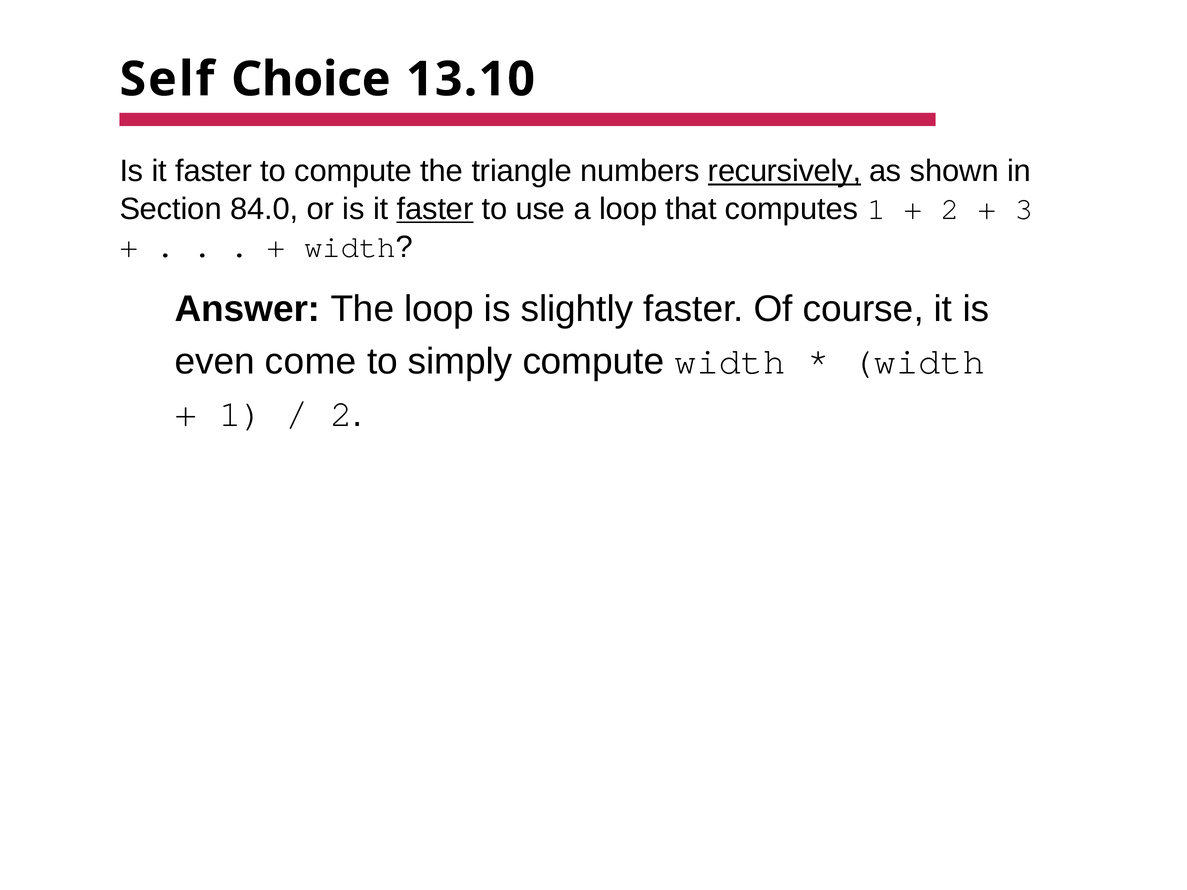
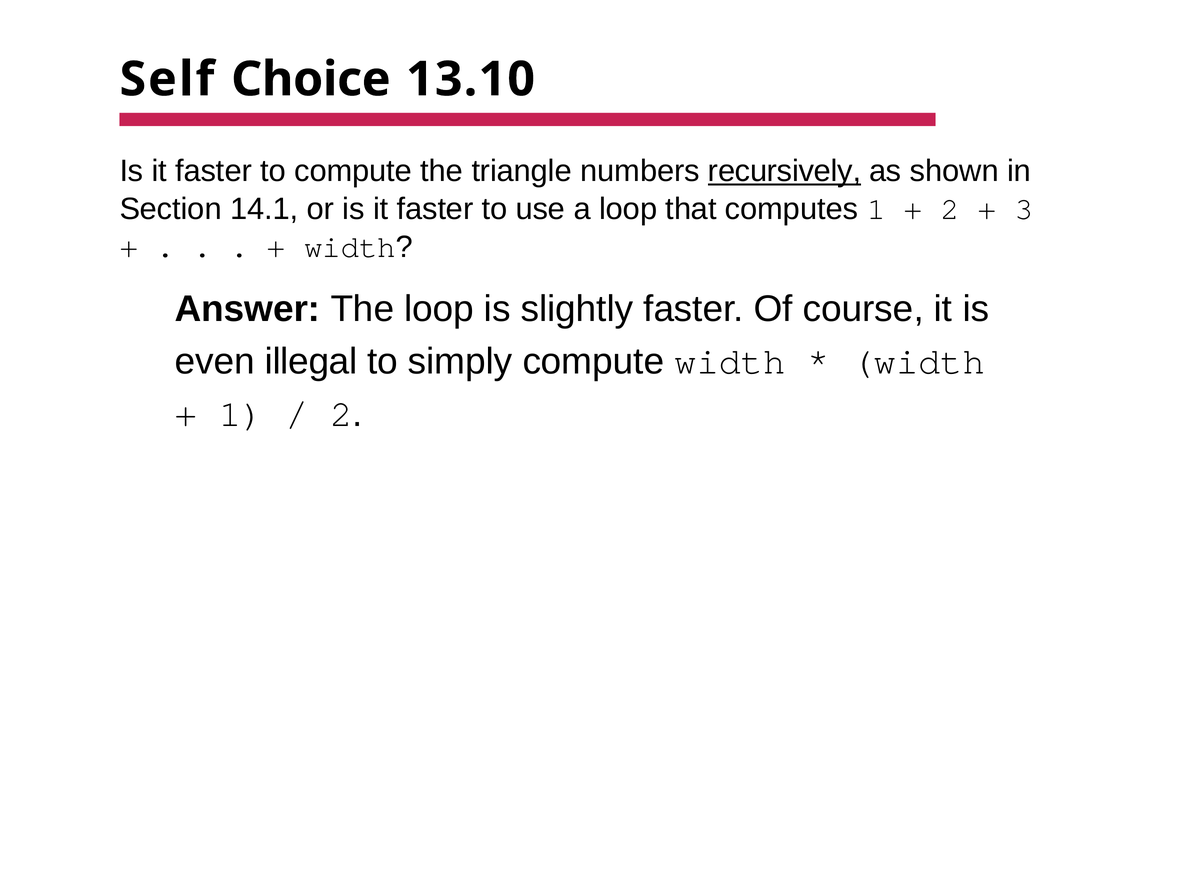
84.0: 84.0 -> 14.1
faster at (435, 209) underline: present -> none
come: come -> illegal
